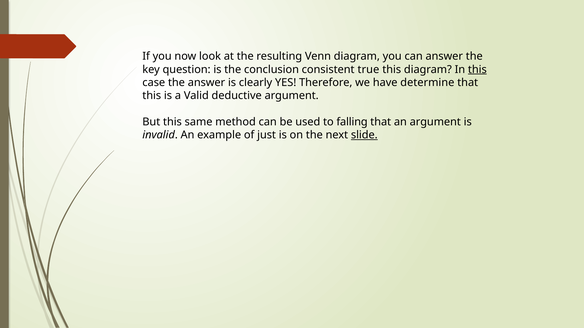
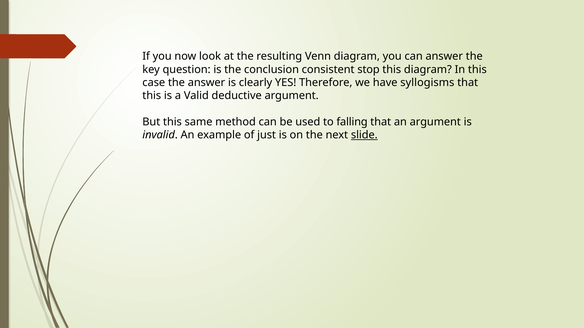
true: true -> stop
this at (477, 70) underline: present -> none
determine: determine -> syllogisms
